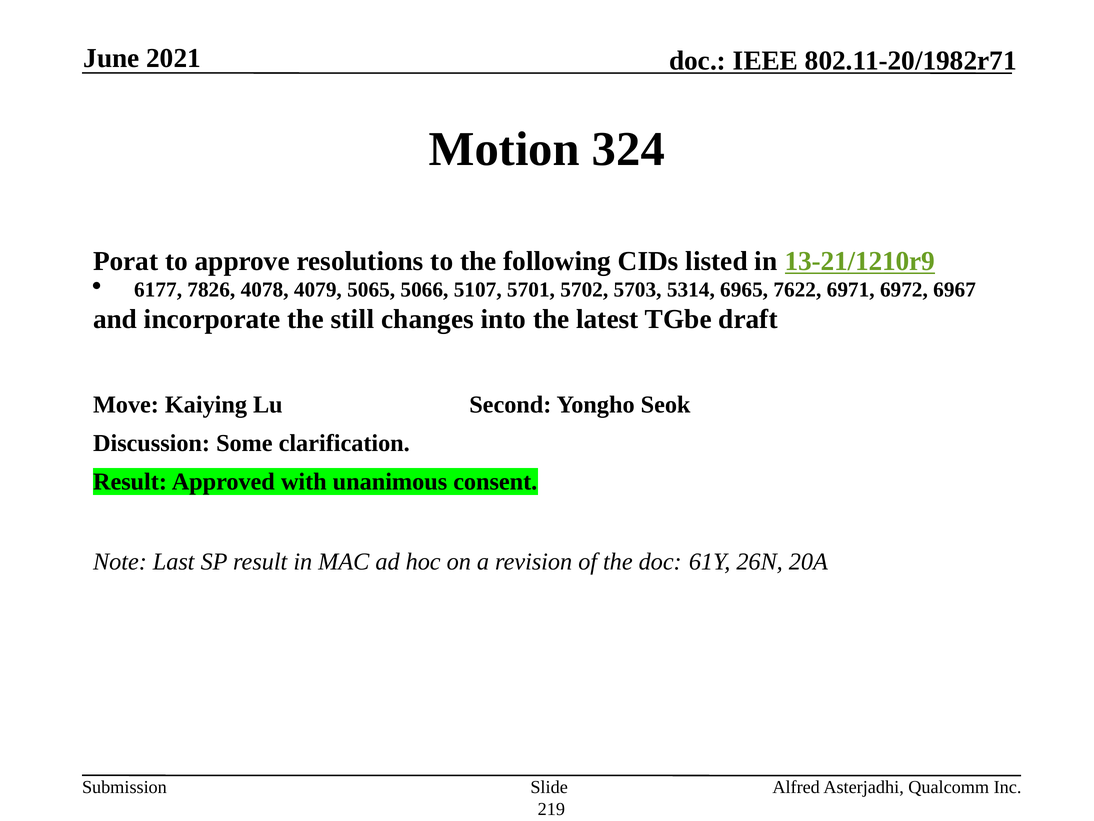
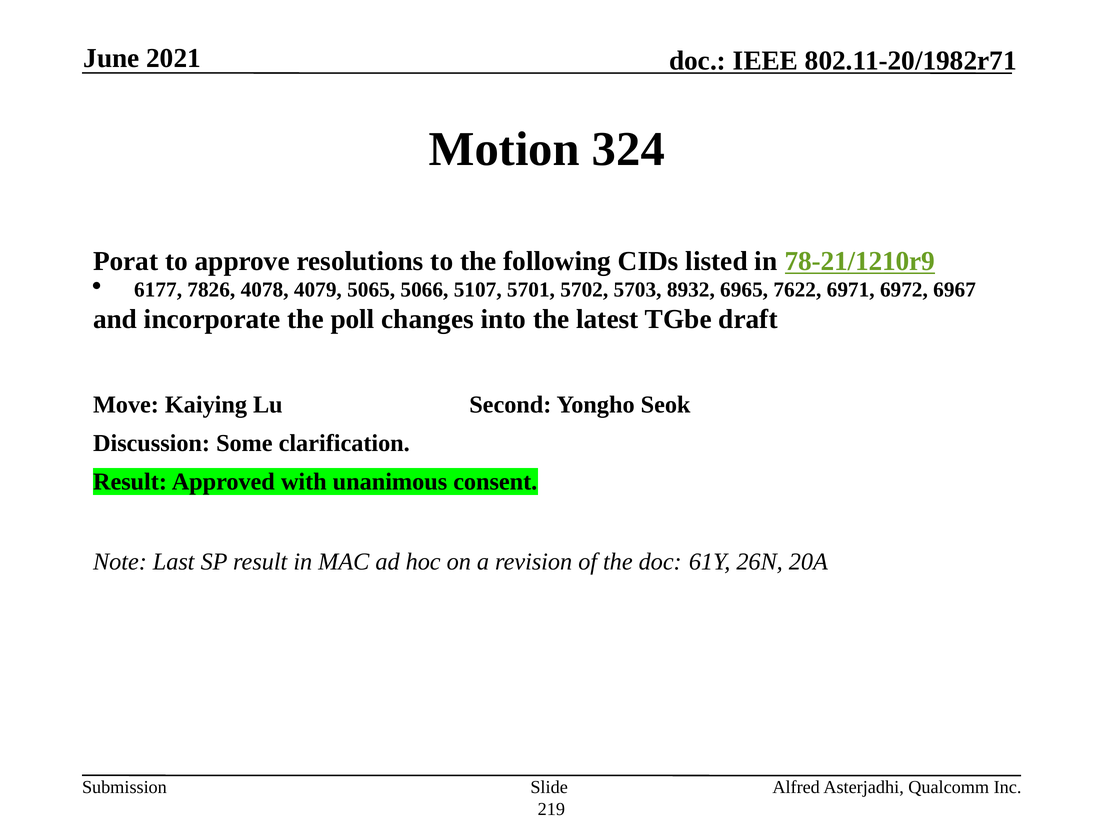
13-21/1210r9: 13-21/1210r9 -> 78-21/1210r9
5314: 5314 -> 8932
still: still -> poll
